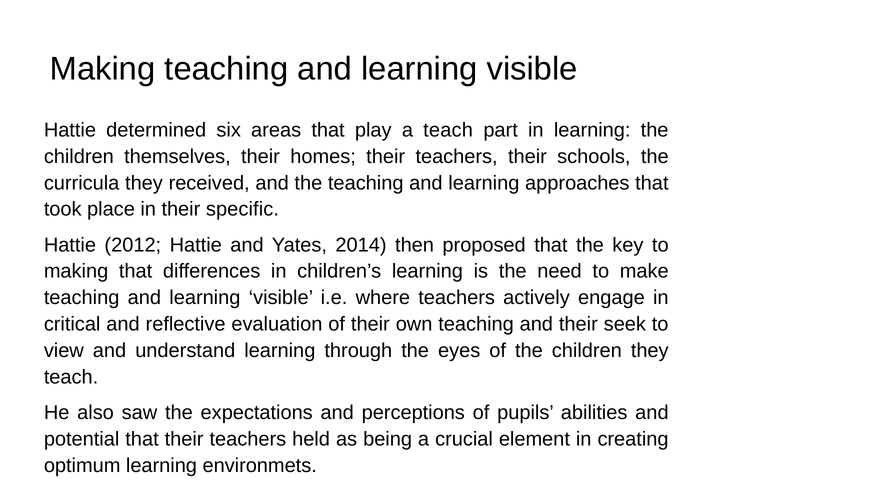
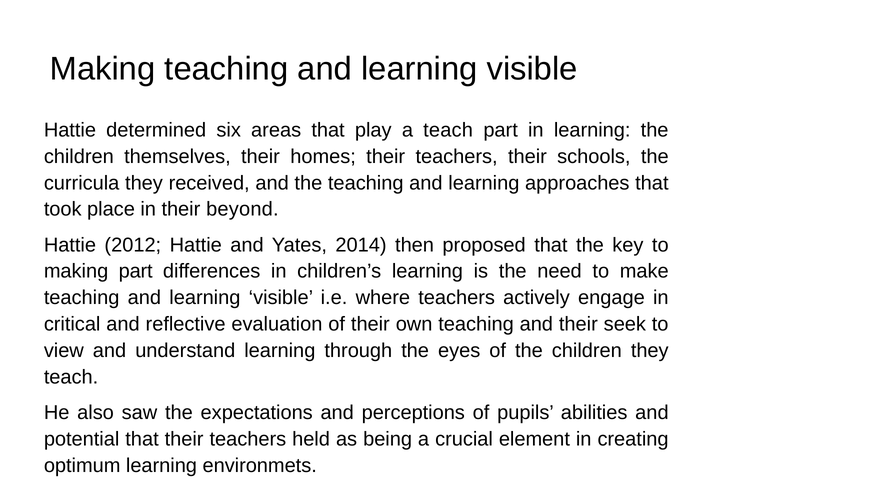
specific: specific -> beyond
making that: that -> part
